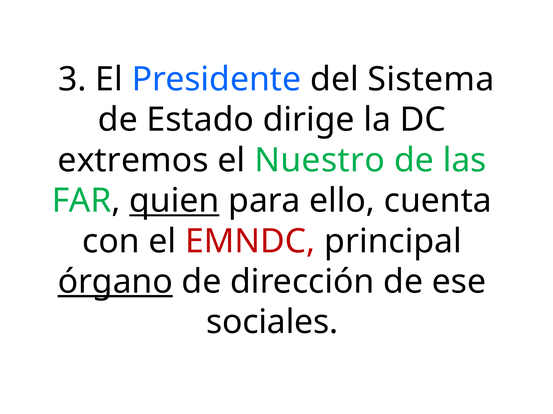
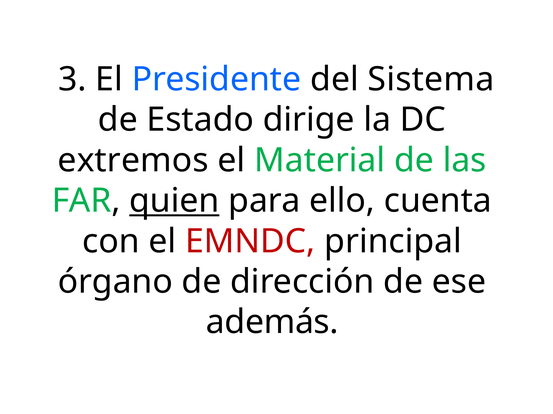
Nuestro: Nuestro -> Material
órgano underline: present -> none
sociales: sociales -> además
